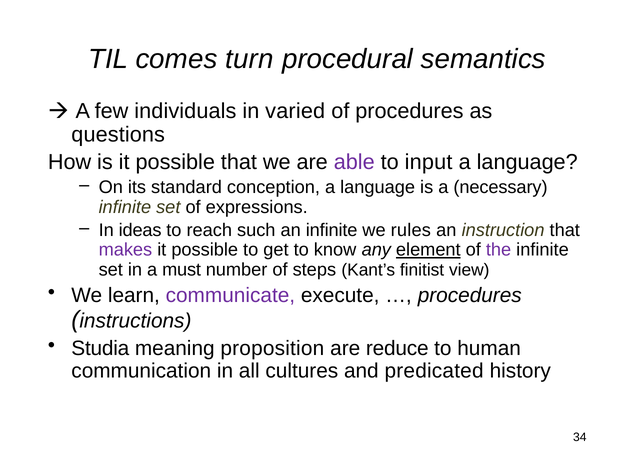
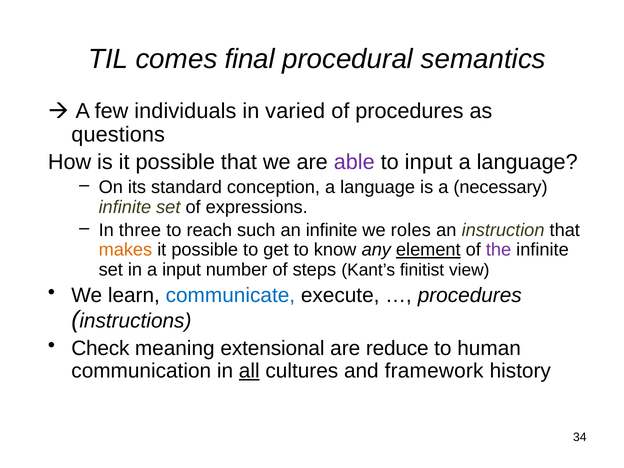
turn: turn -> final
ideas: ideas -> three
rules: rules -> roles
makes colour: purple -> orange
a must: must -> input
communicate colour: purple -> blue
Studia: Studia -> Check
proposition: proposition -> extensional
all underline: none -> present
predicated: predicated -> framework
